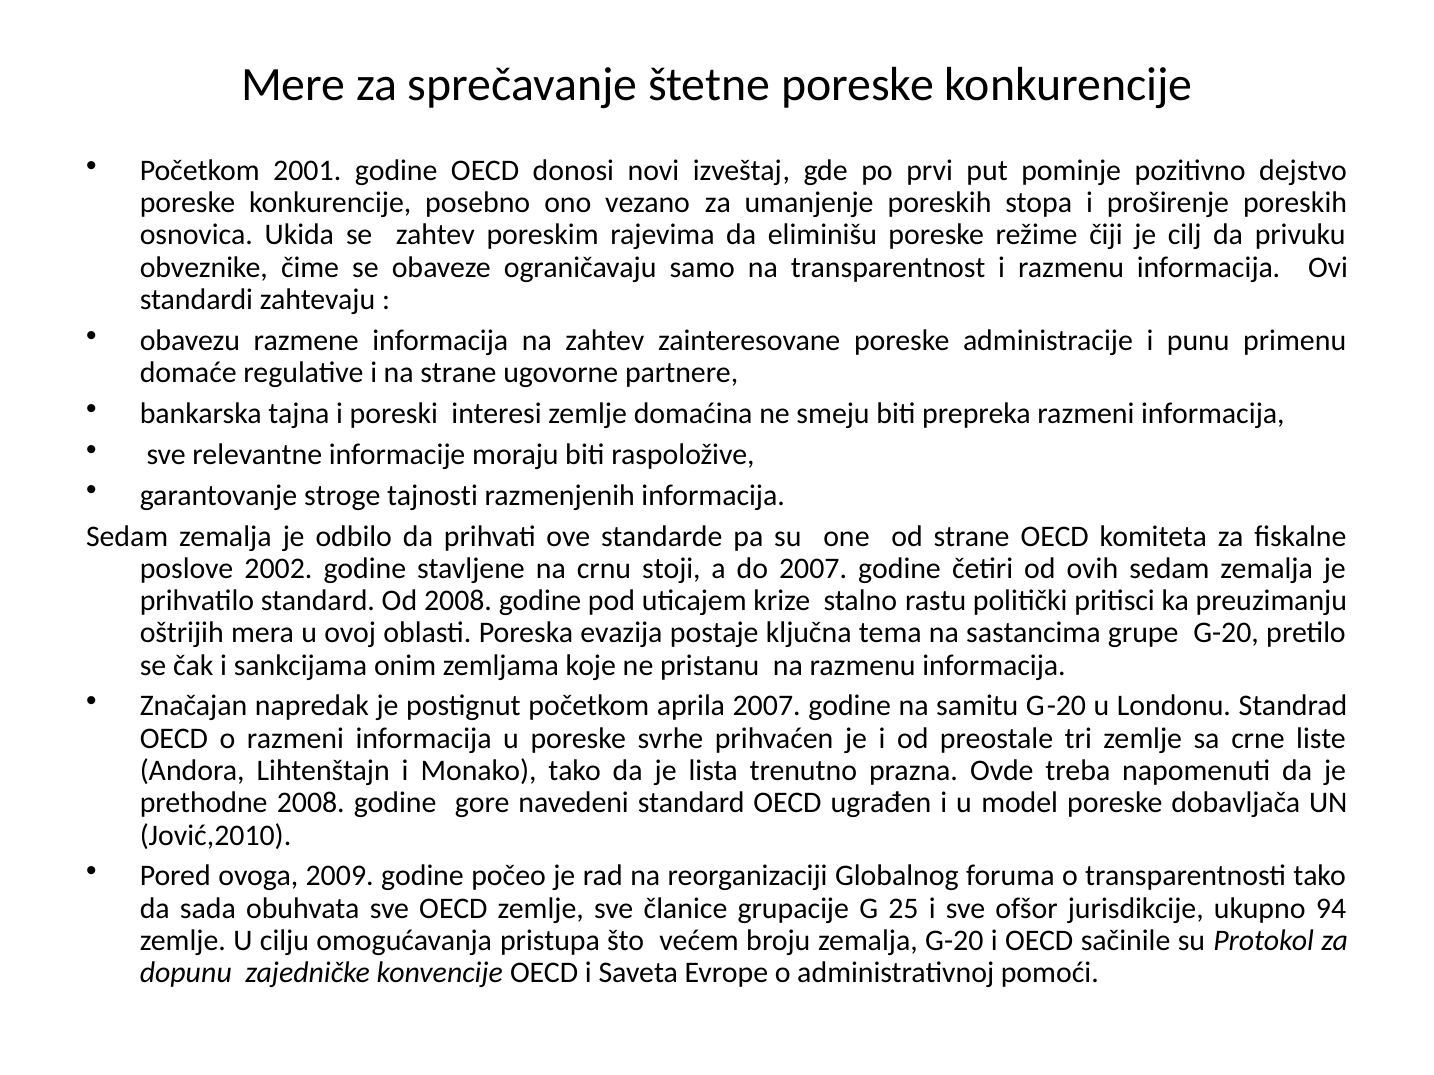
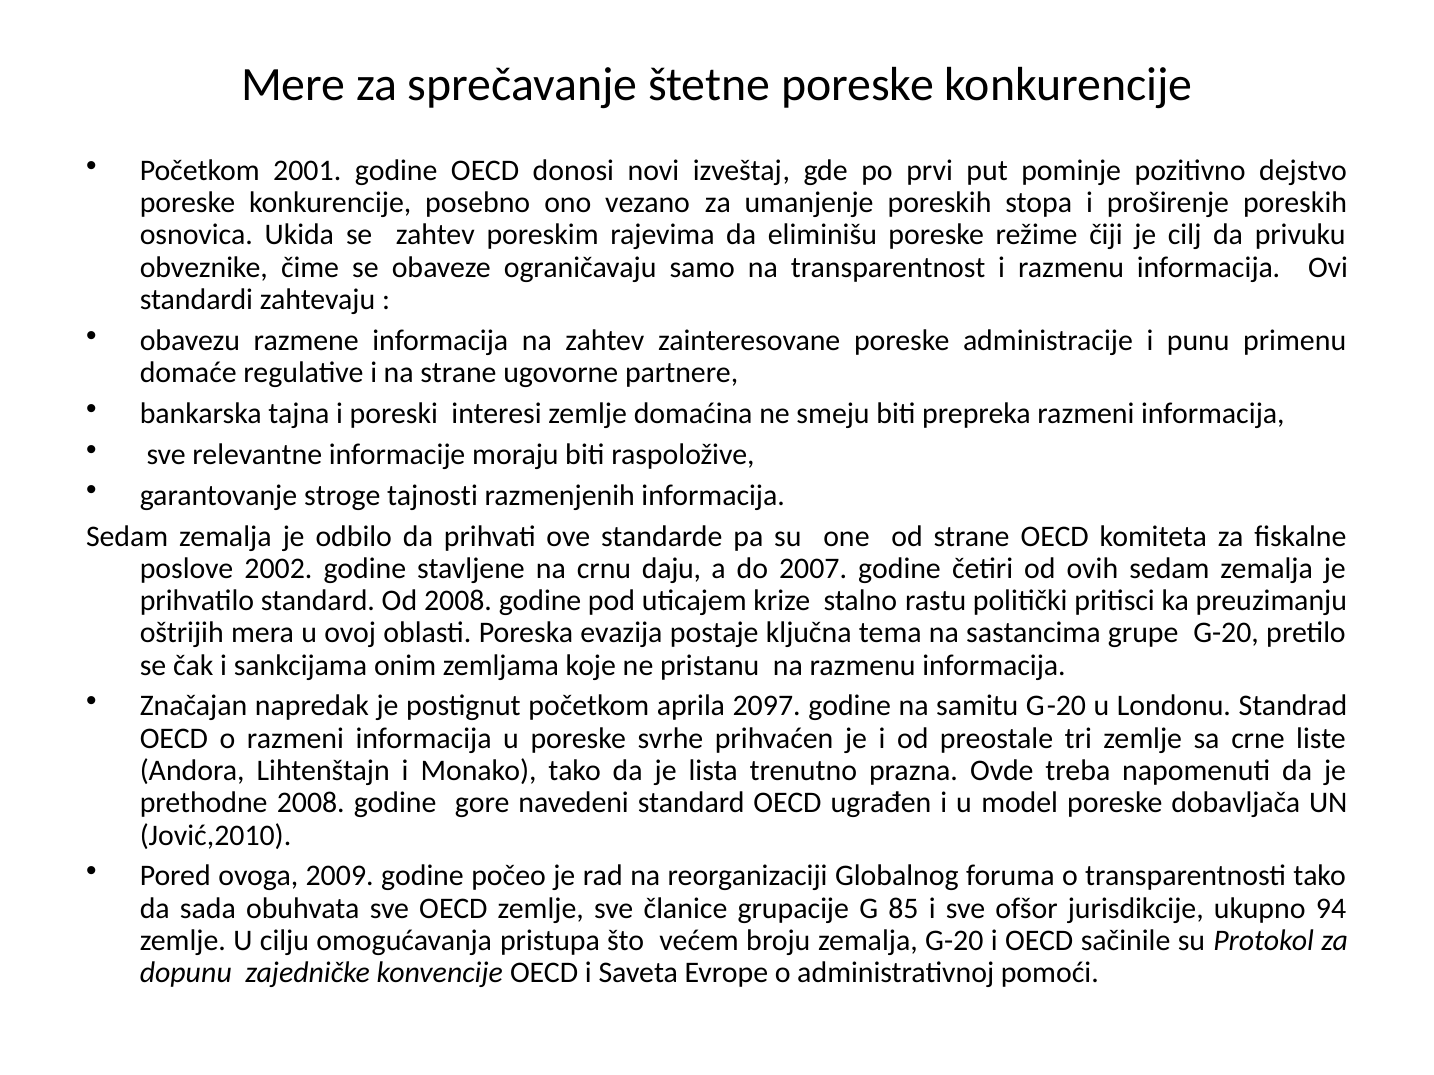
stoji: stoji -> daju
aprila 2007: 2007 -> 2097
25: 25 -> 85
